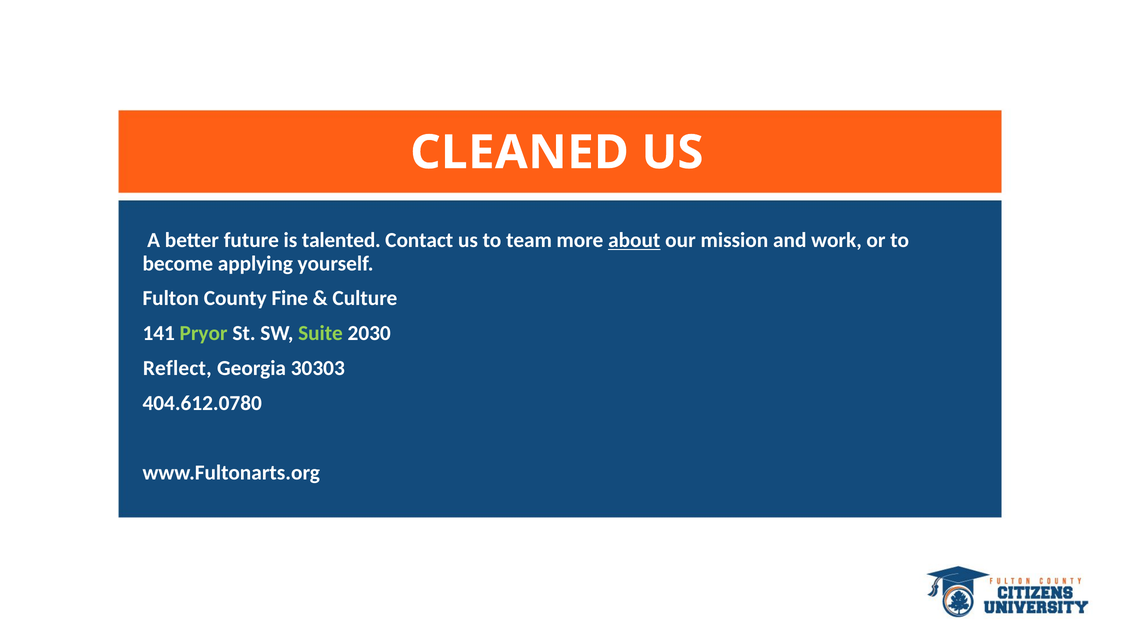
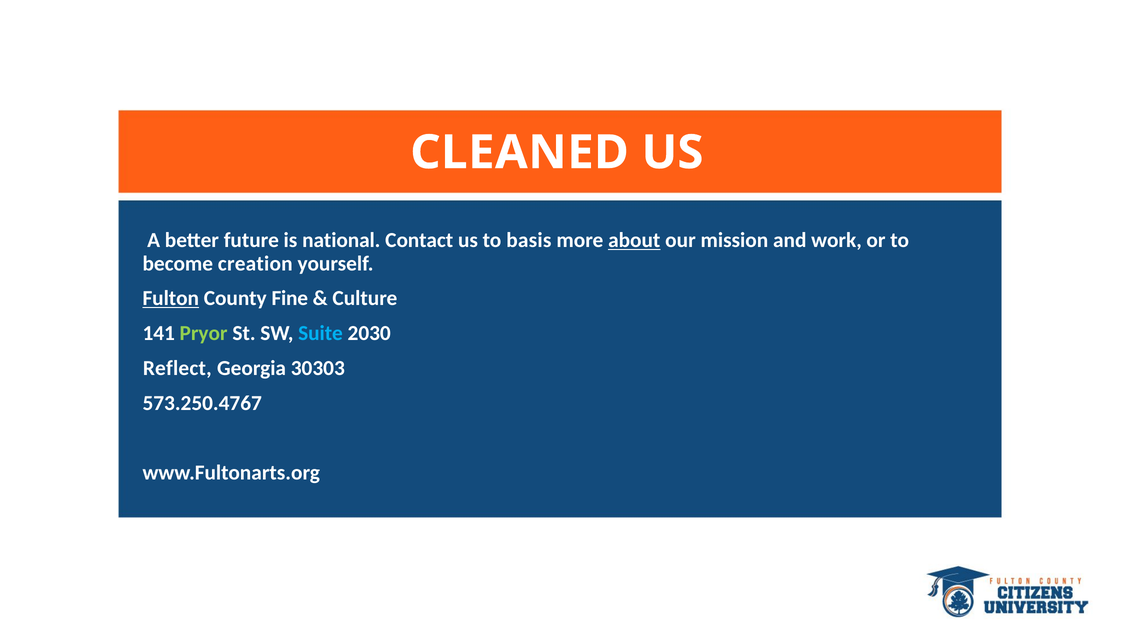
talented: talented -> national
team: team -> basis
applying: applying -> creation
Fulton underline: none -> present
Suite colour: light green -> light blue
404.612.0780: 404.612.0780 -> 573.250.4767
